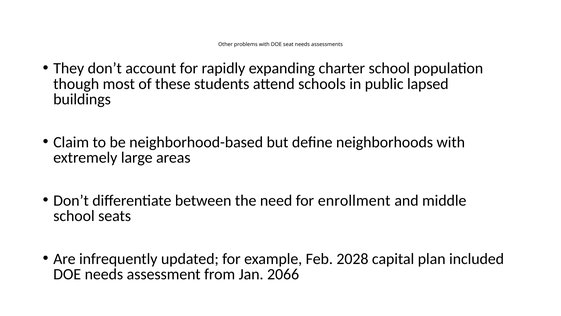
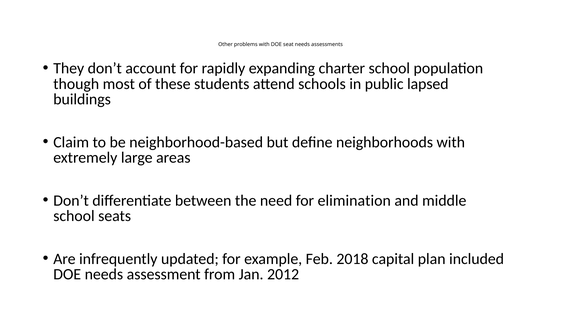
enrollment: enrollment -> elimination
2028: 2028 -> 2018
2066: 2066 -> 2012
